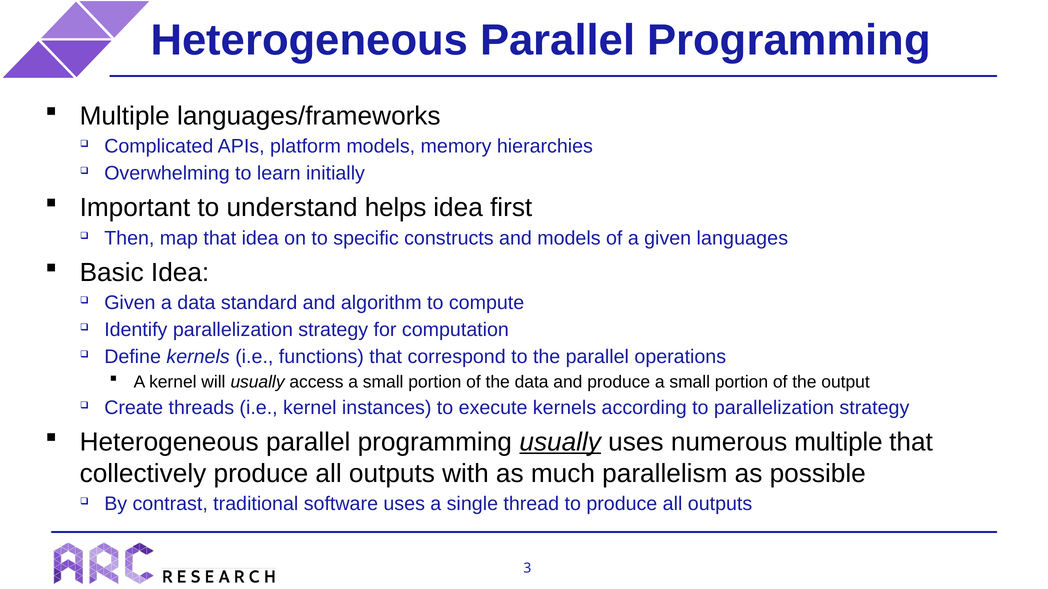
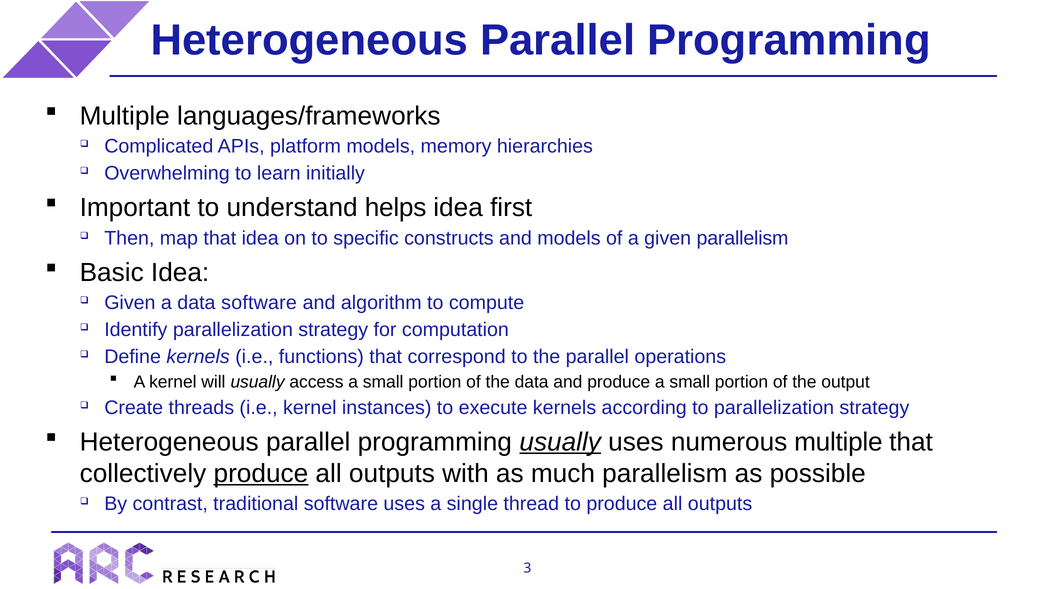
given languages: languages -> parallelism
data standard: standard -> software
produce at (261, 474) underline: none -> present
